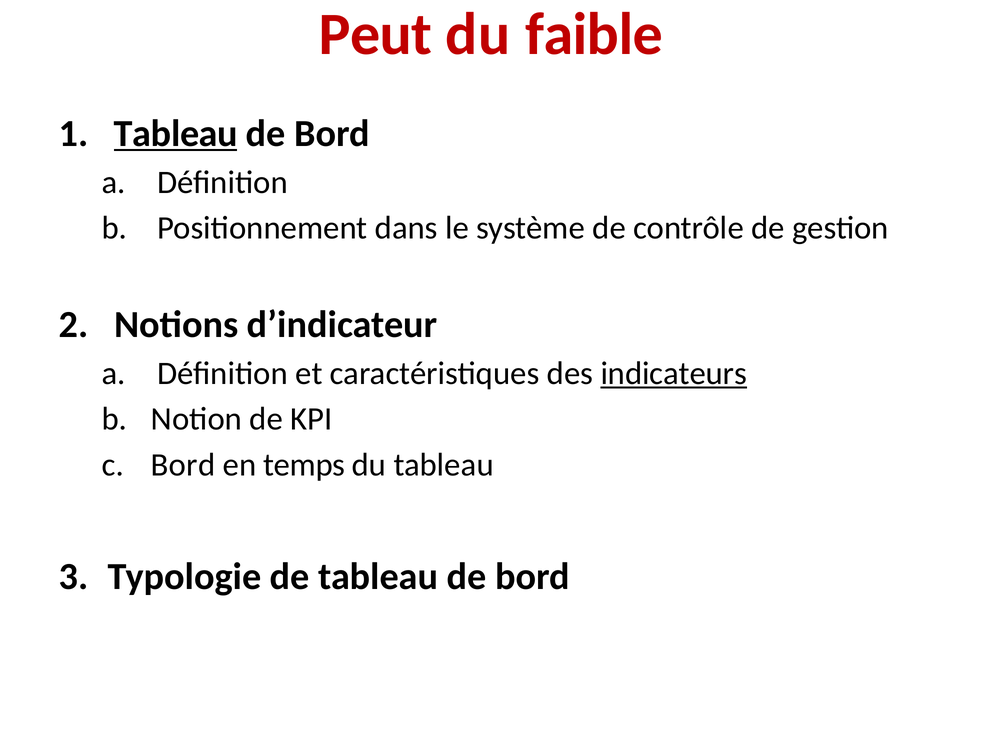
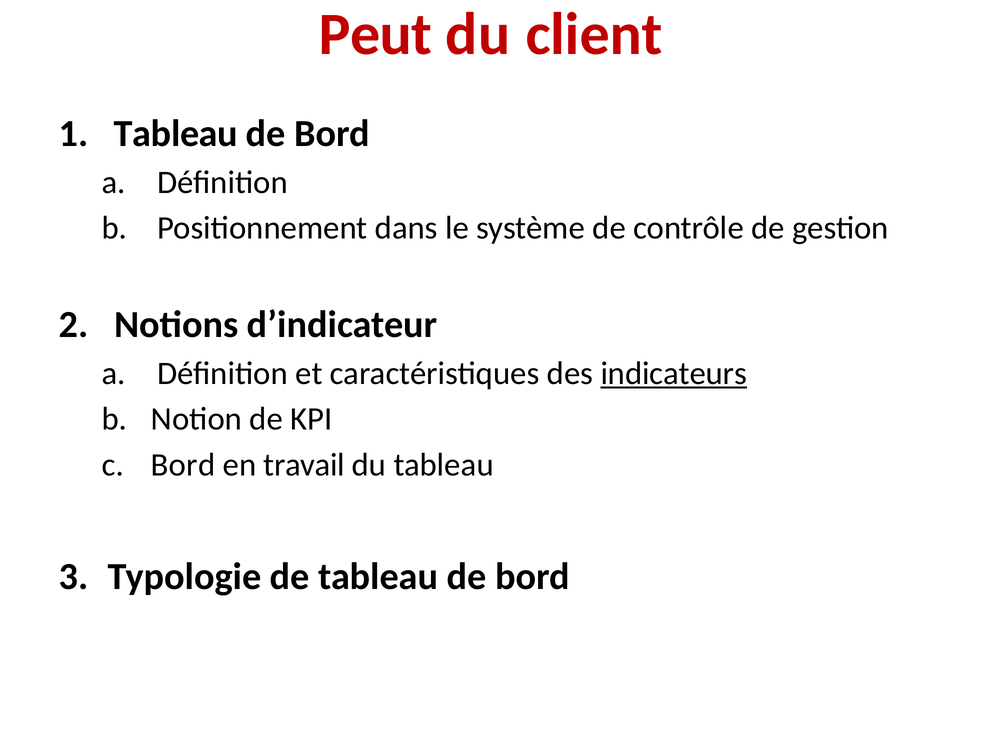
faible: faible -> client
Tableau at (176, 134) underline: present -> none
temps: temps -> travail
